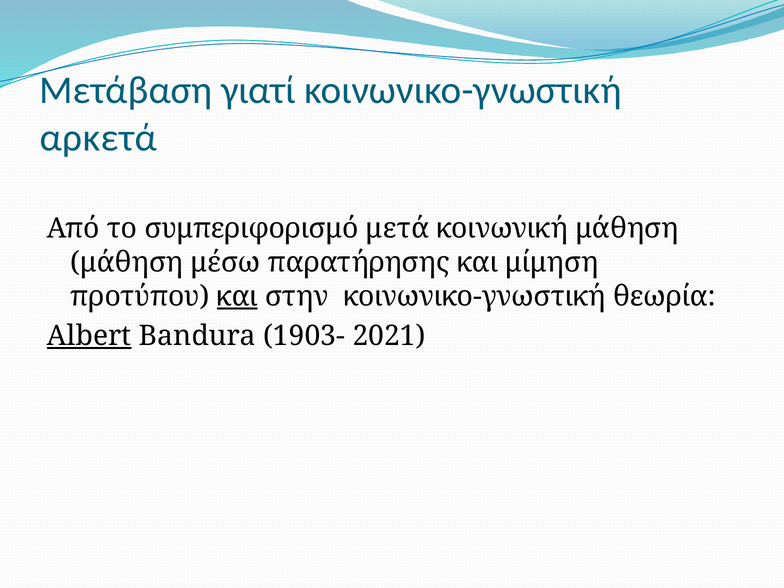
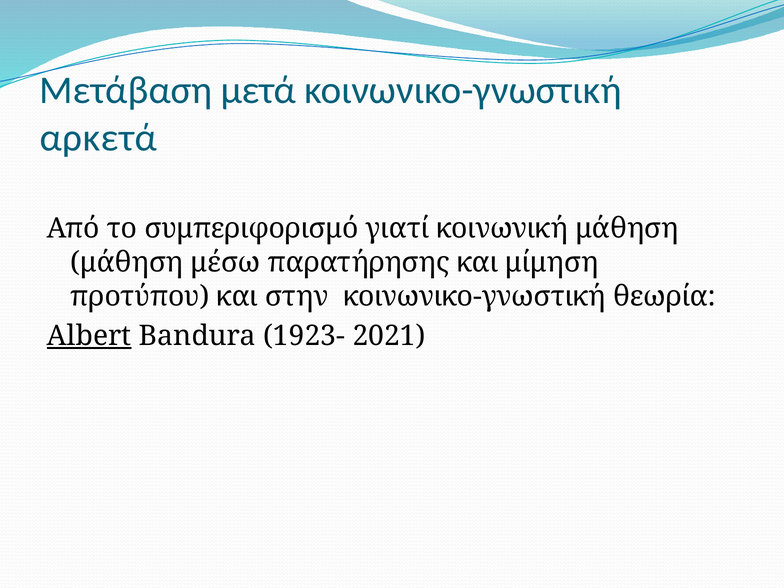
γιατί: γιατί -> μετά
μετά: μετά -> γιατί
και at (237, 296) underline: present -> none
1903-: 1903- -> 1923-
